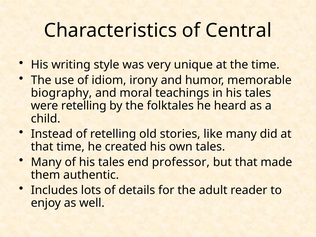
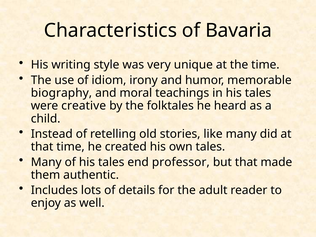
Central: Central -> Bavaria
were retelling: retelling -> creative
